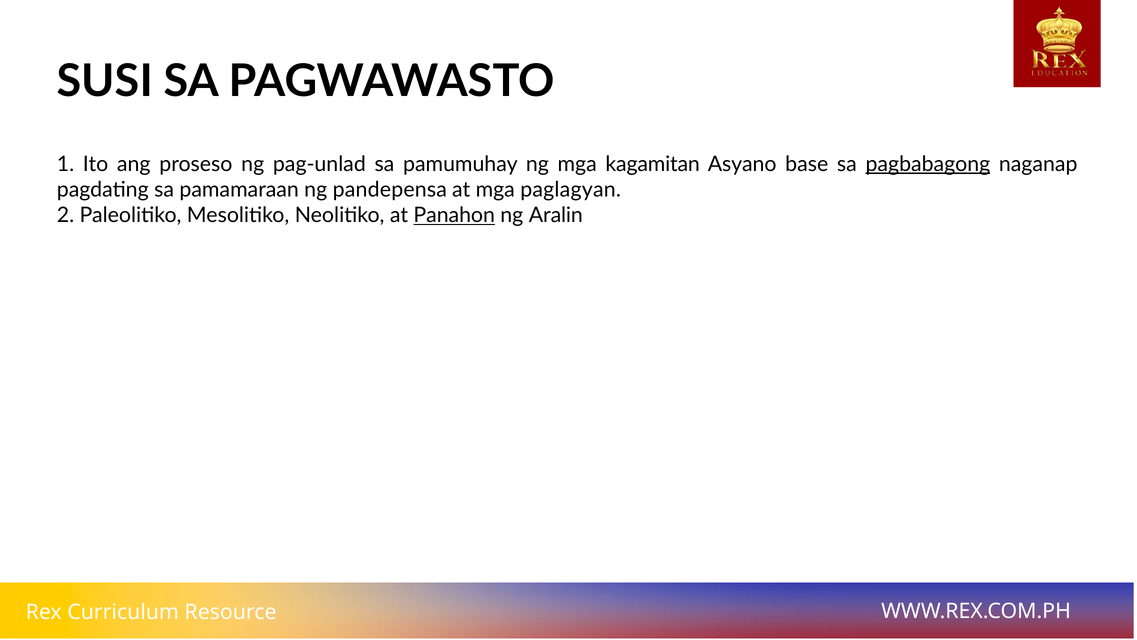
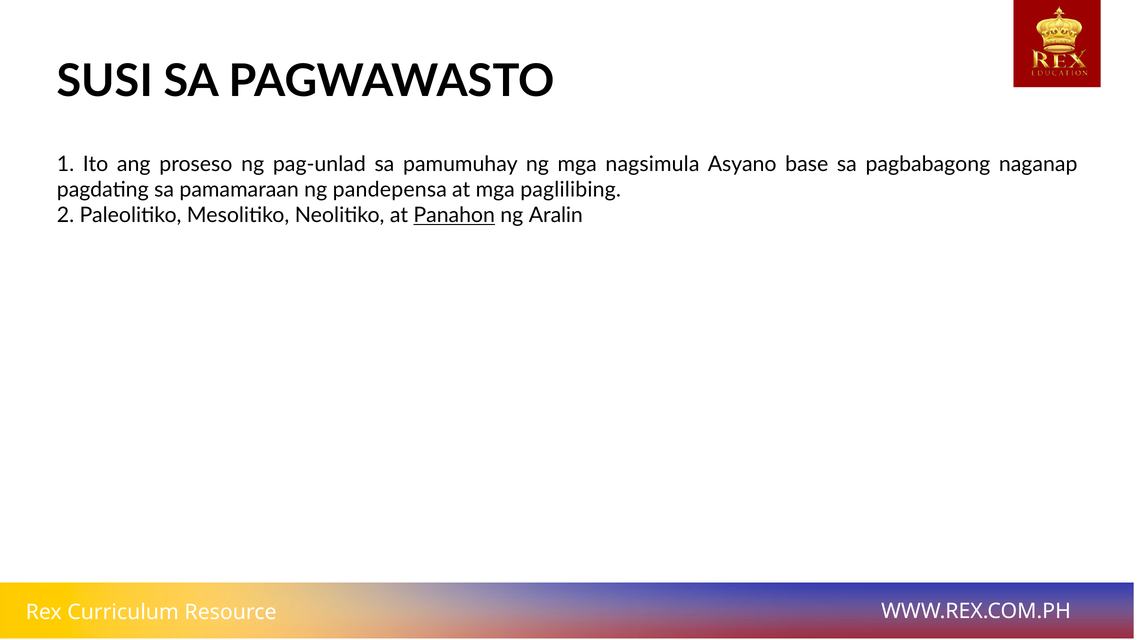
kagamitan: kagamitan -> nagsimula
pagbabagong underline: present -> none
paglagyan: paglagyan -> paglilibing
